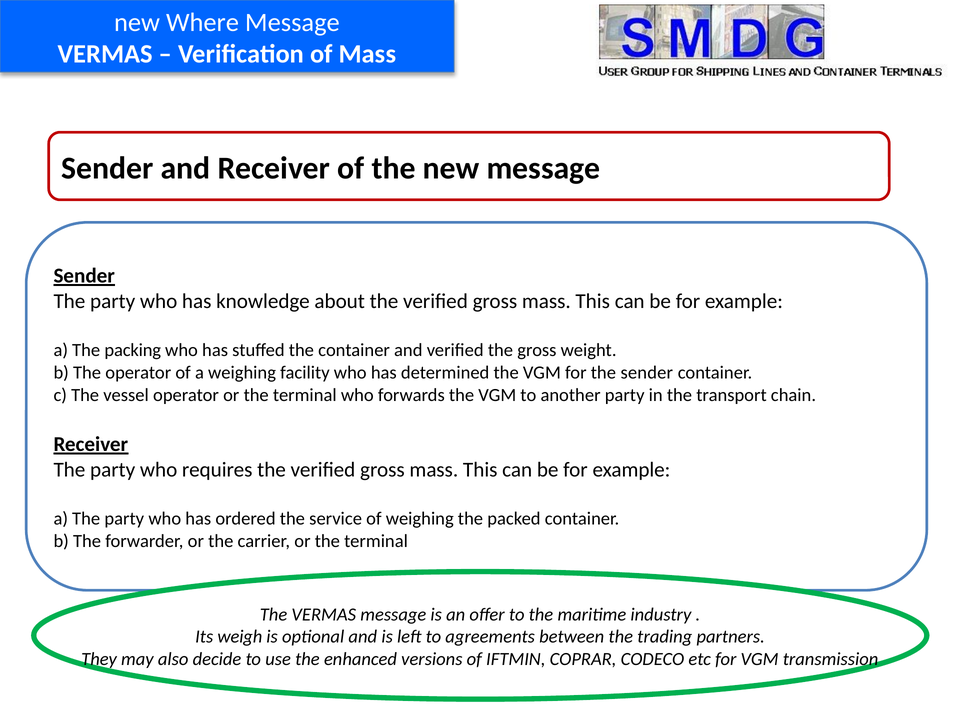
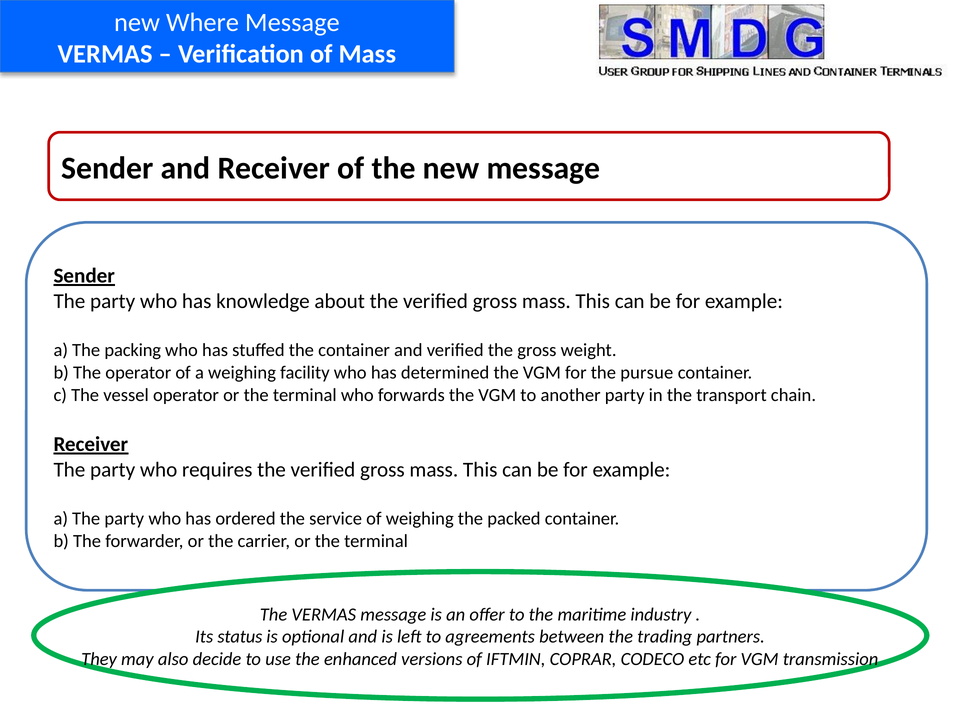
the sender: sender -> pursue
weigh: weigh -> status
